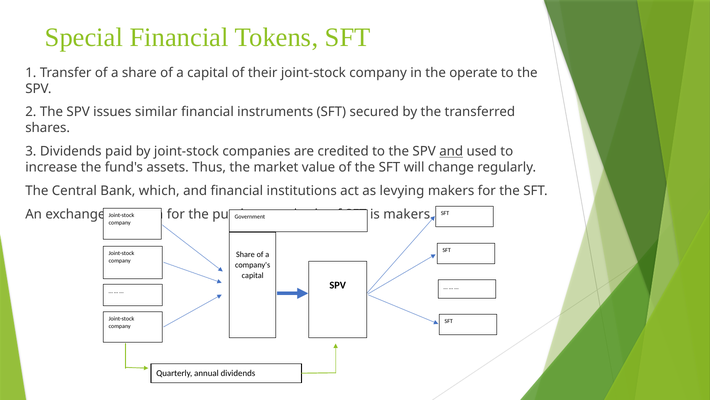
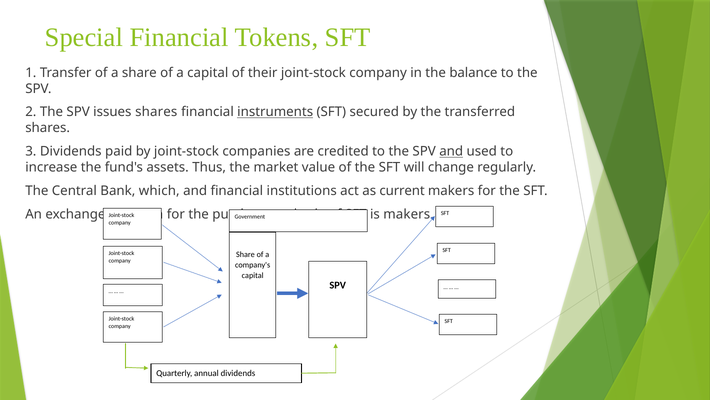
operate: operate -> balance
issues similar: similar -> shares
instruments underline: none -> present
levying: levying -> current
